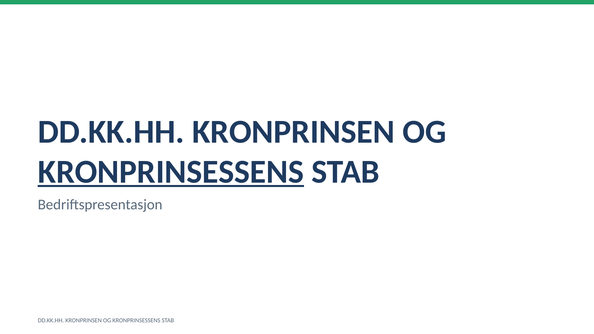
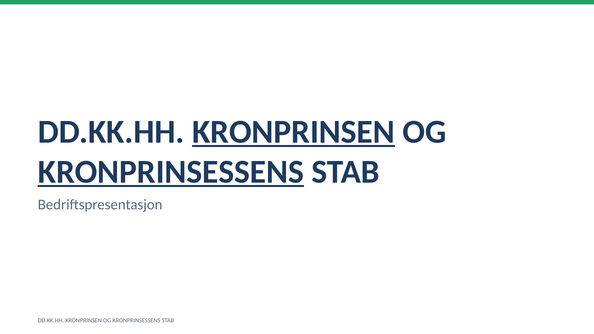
KRONPRINSEN at (293, 132) underline: none -> present
